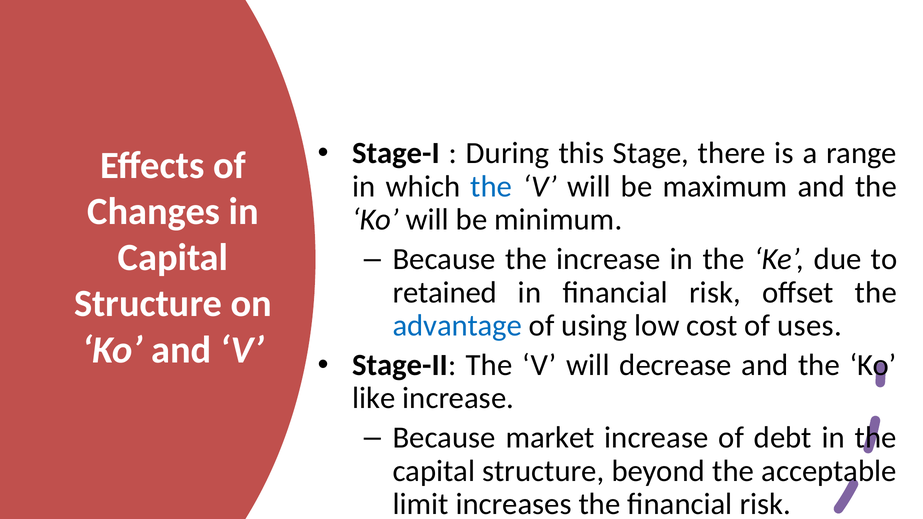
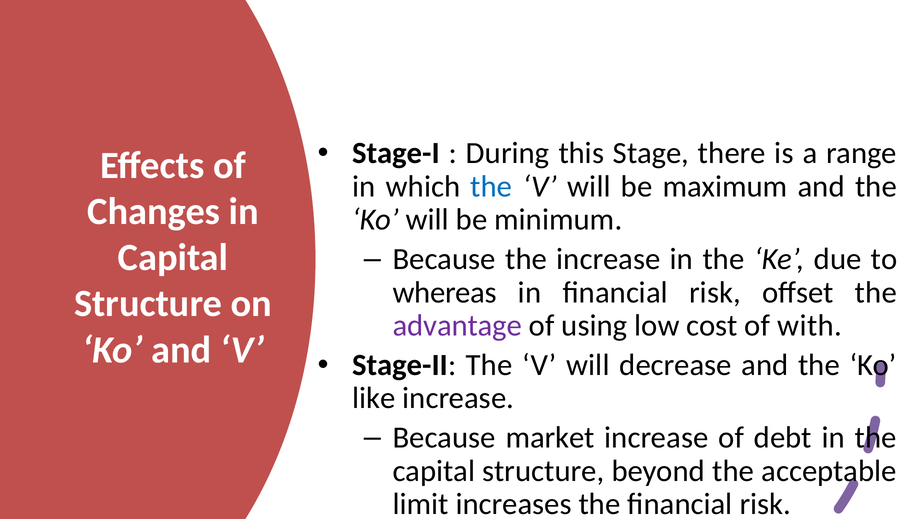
retained: retained -> whereas
advantage colour: blue -> purple
uses: uses -> with
